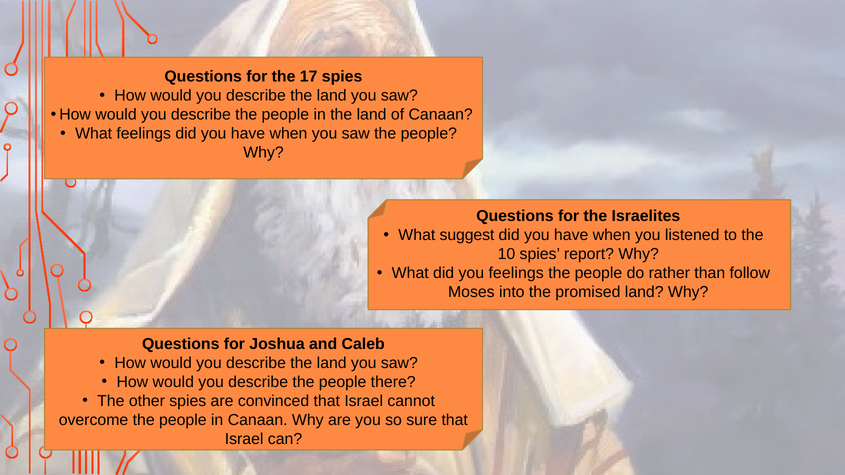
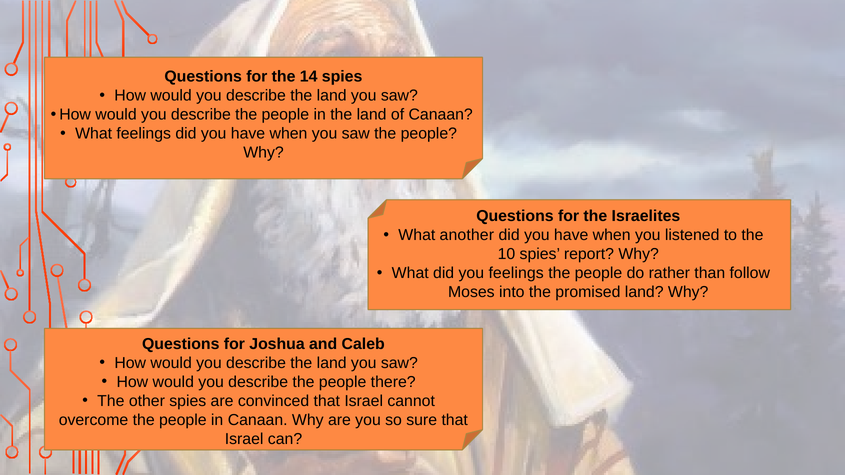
17: 17 -> 14
suggest: suggest -> another
